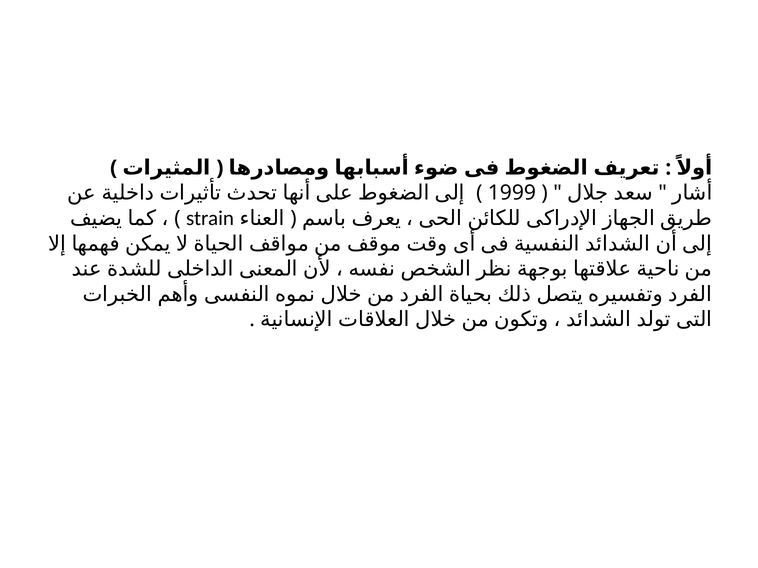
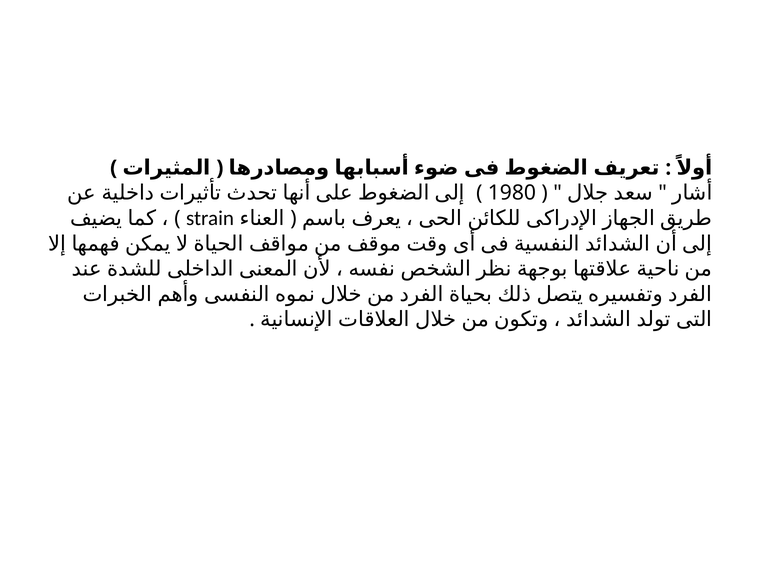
1999: 1999 -> 1980
